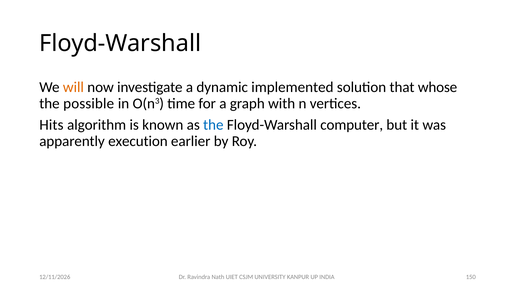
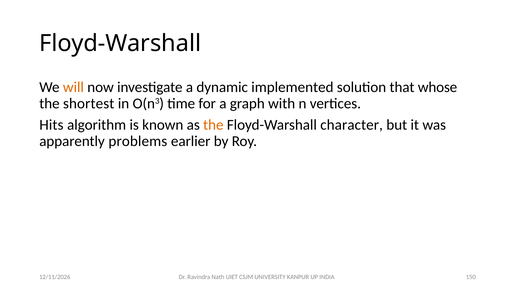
possible: possible -> shortest
the at (213, 125) colour: blue -> orange
computer: computer -> character
execution: execution -> problems
